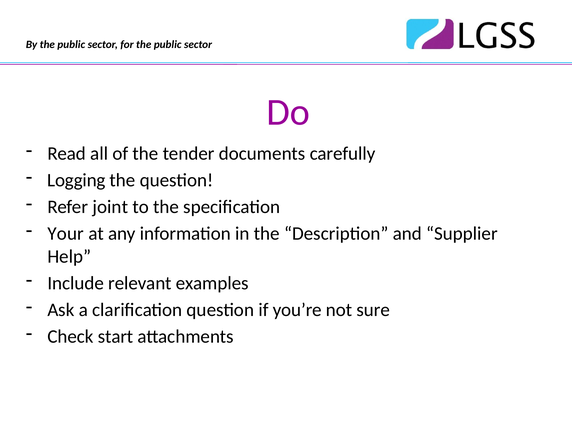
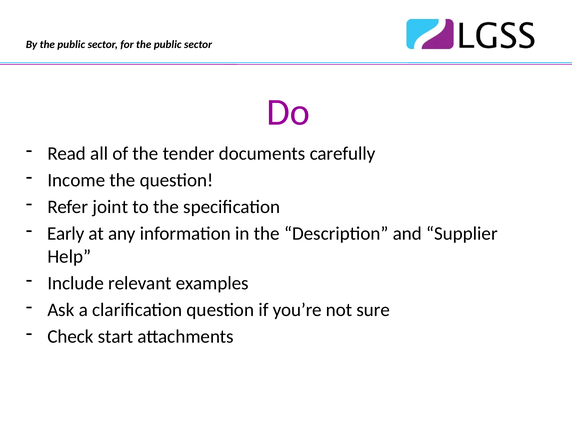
Logging: Logging -> Income
Your: Your -> Early
